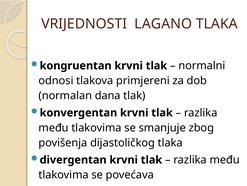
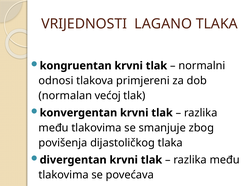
dana: dana -> većoj
